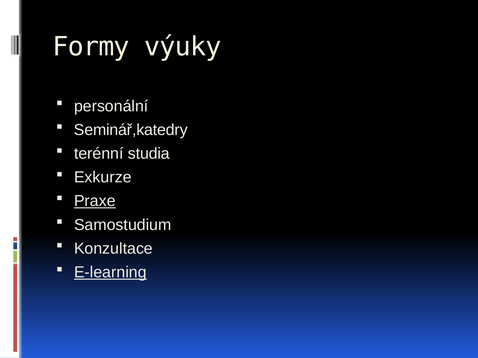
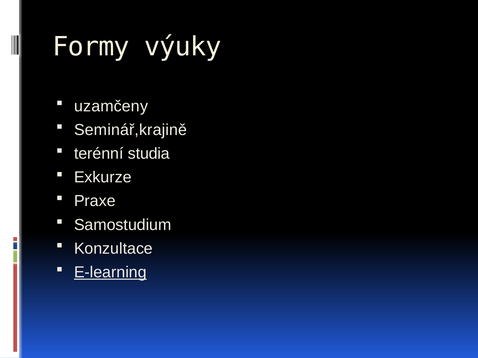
personální: personální -> uzamčeny
Seminář,katedry: Seminář,katedry -> Seminář,krajině
Praxe underline: present -> none
